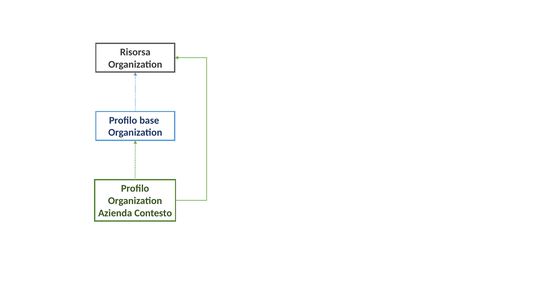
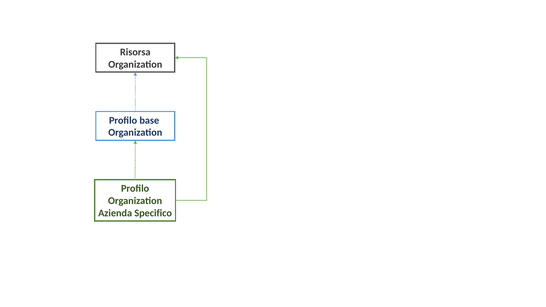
Contesto: Contesto -> Specifico
